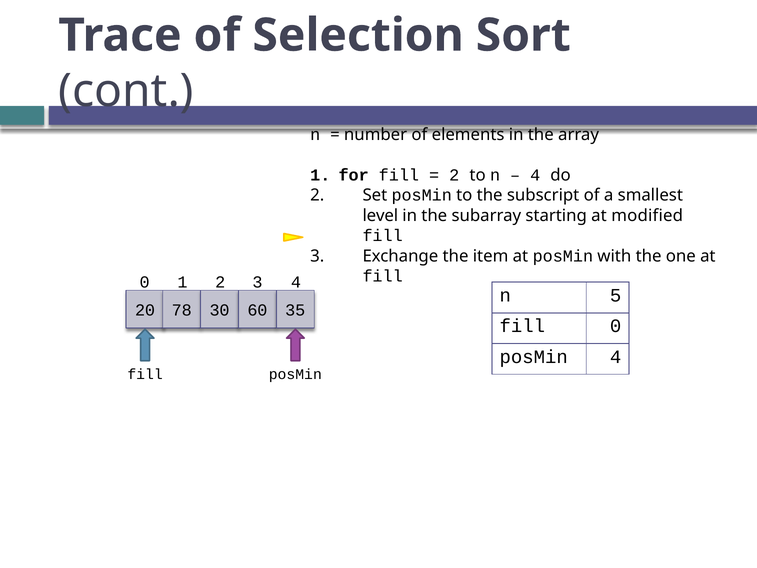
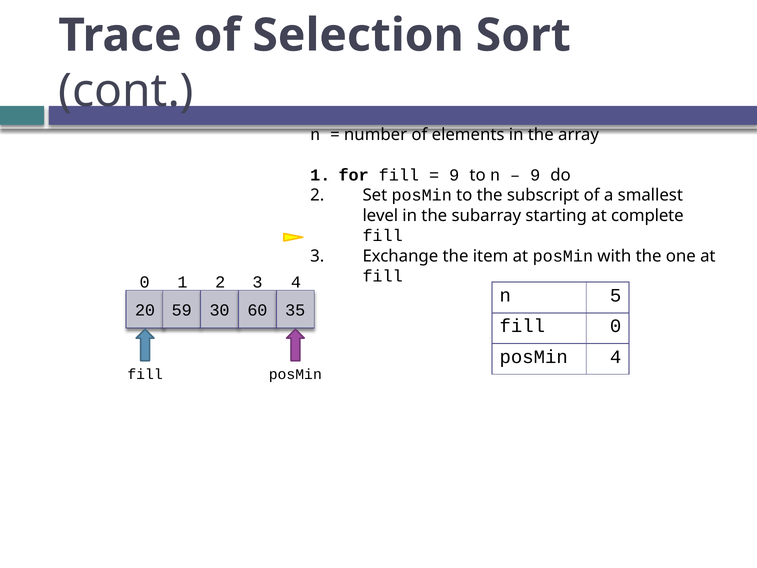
2 at (454, 175): 2 -> 9
4 at (535, 175): 4 -> 9
modified: modified -> complete
78: 78 -> 59
